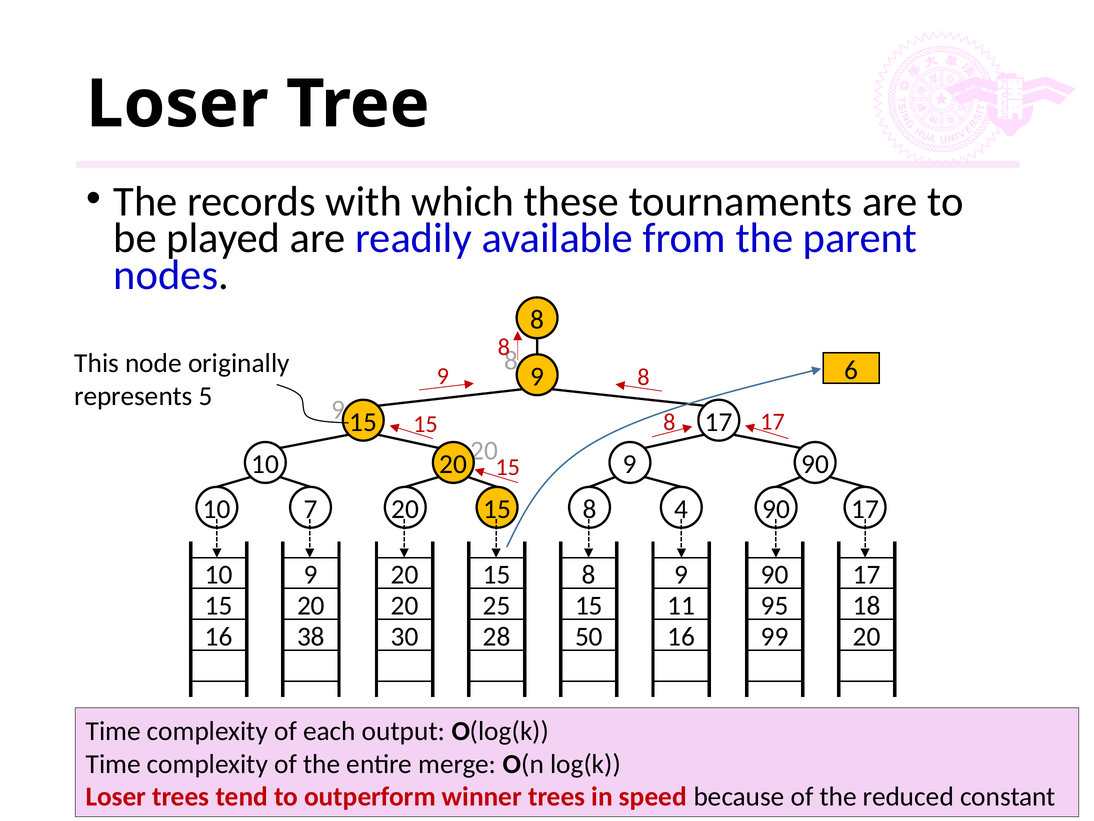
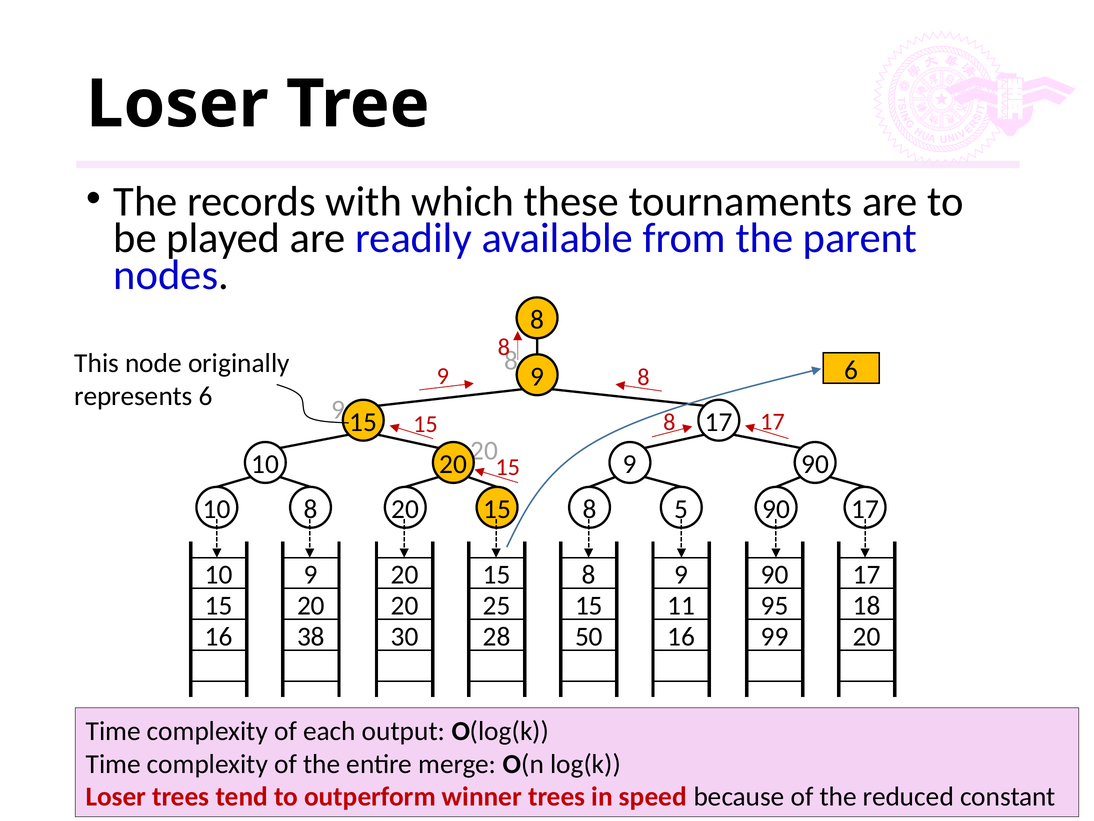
represents 5: 5 -> 6
10 7: 7 -> 8
4: 4 -> 5
